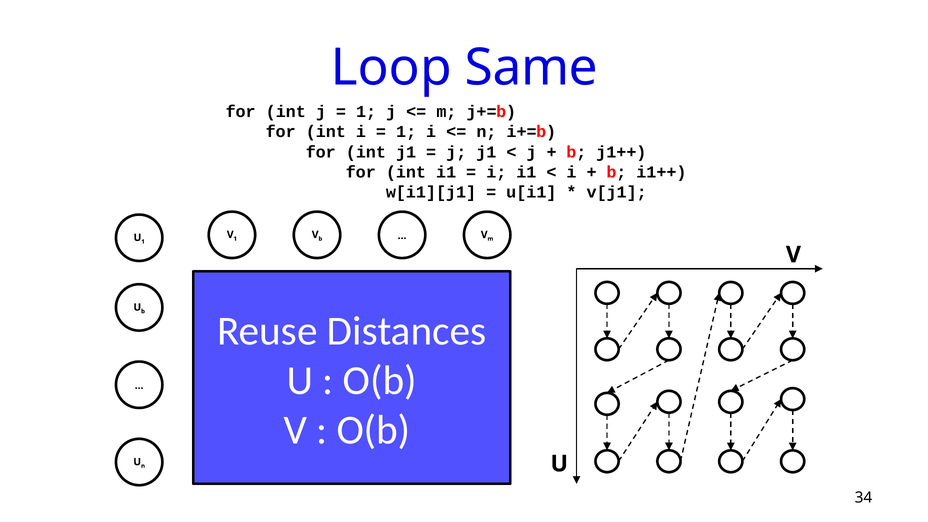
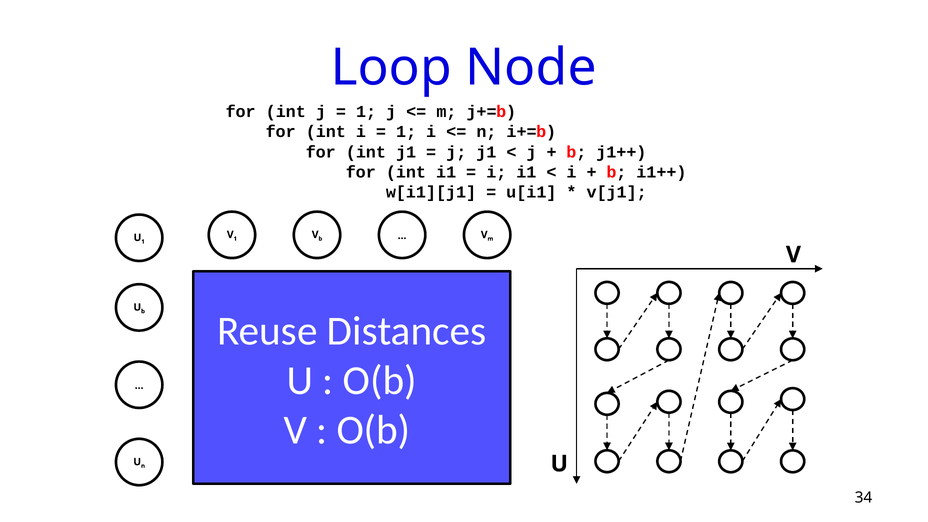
Same: Same -> Node
